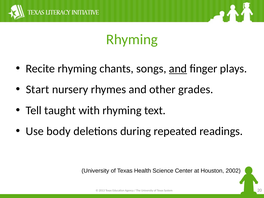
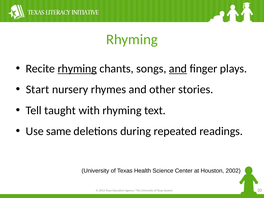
rhyming at (77, 69) underline: none -> present
grades: grades -> stories
body: body -> same
